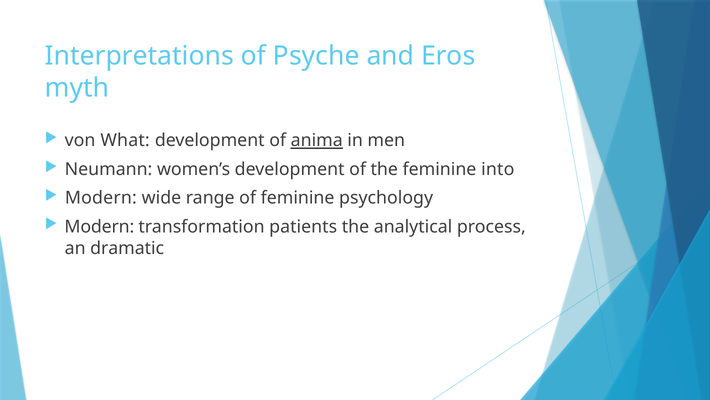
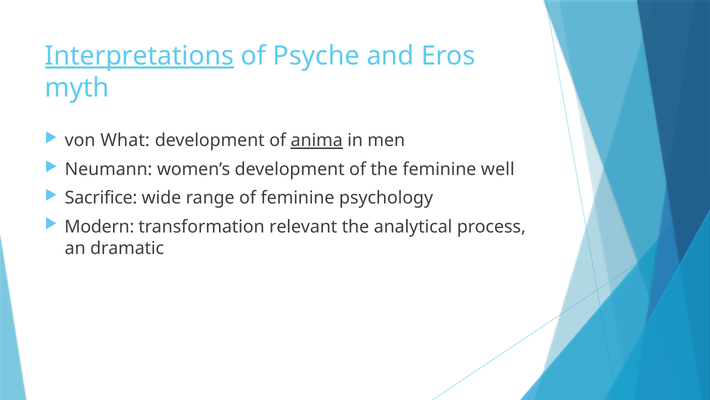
Interpretations underline: none -> present
into: into -> well
Modern at (101, 198): Modern -> Sacrifice
patients: patients -> relevant
